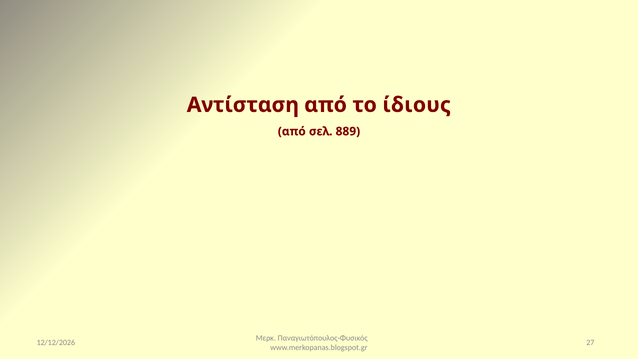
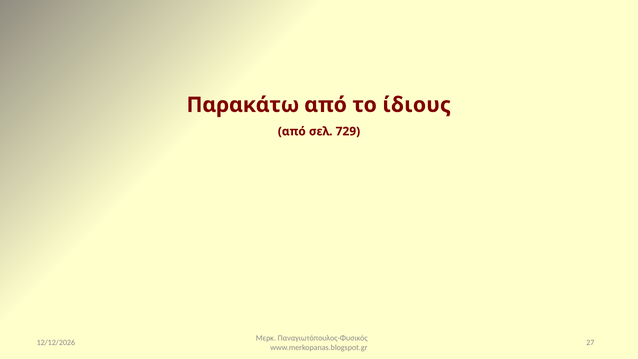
Αντίσταση: Αντίσταση -> Παρακάτω
889: 889 -> 729
